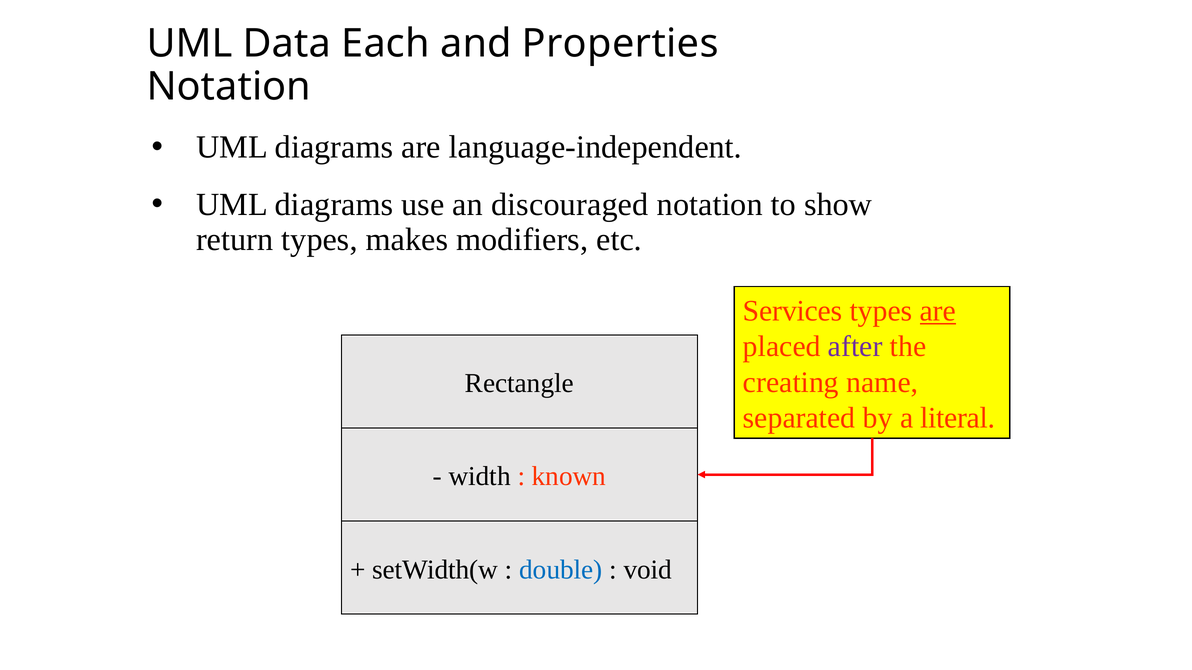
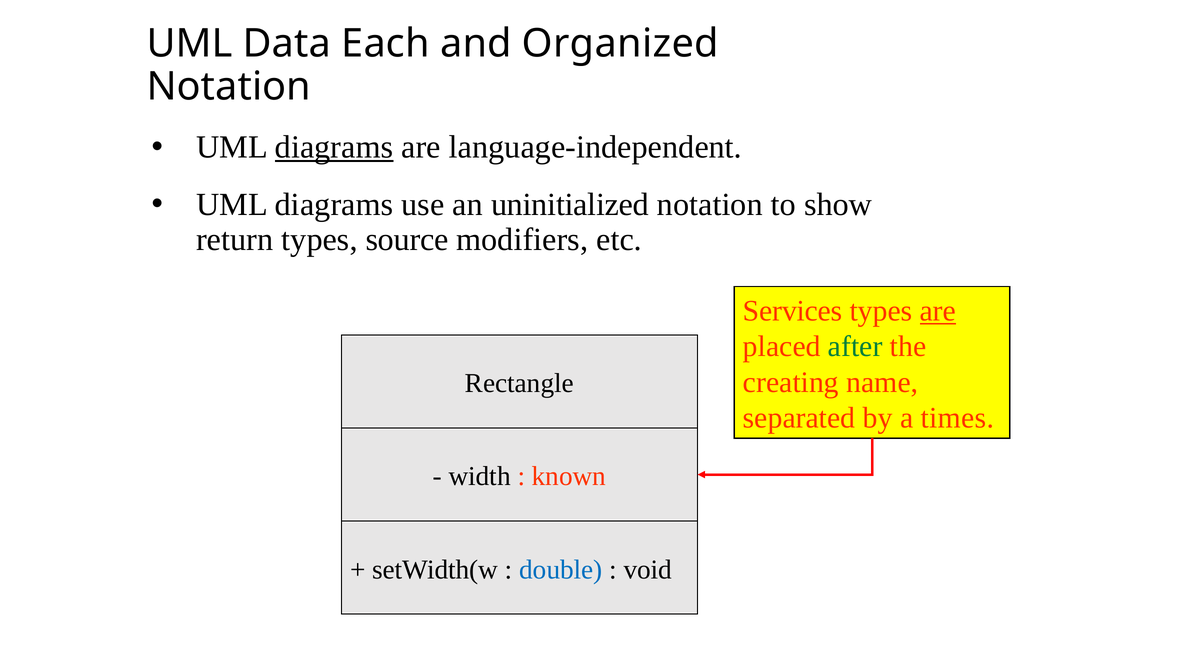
Properties: Properties -> Organized
diagrams at (334, 147) underline: none -> present
discouraged: discouraged -> uninitialized
makes: makes -> source
after colour: purple -> green
literal: literal -> times
